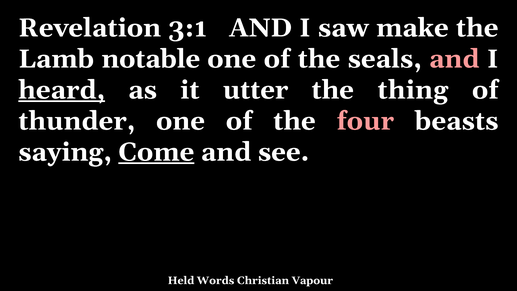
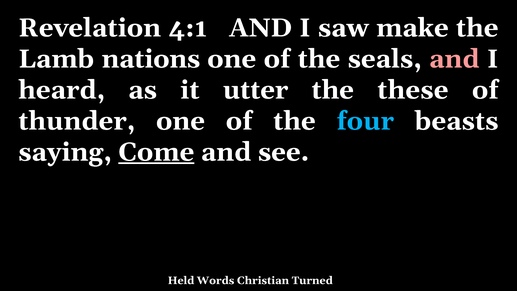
3:1: 3:1 -> 4:1
notable: notable -> nations
heard underline: present -> none
thing: thing -> these
four colour: pink -> light blue
Vapour: Vapour -> Turned
